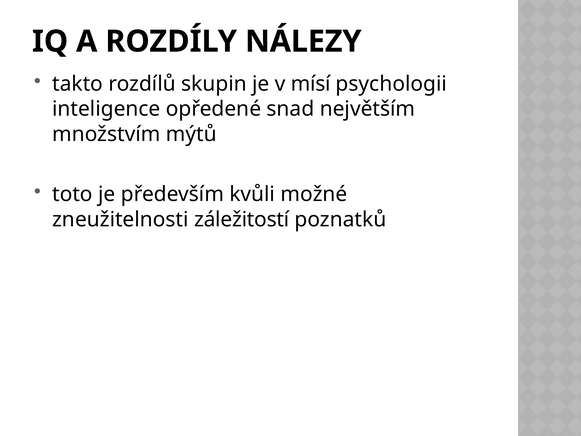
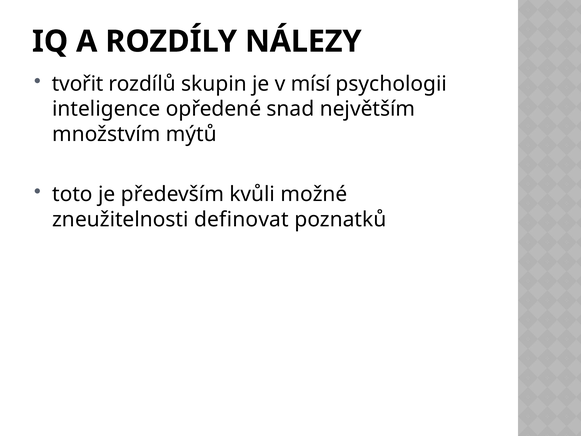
takto: takto -> tvořit
záležitostí: záležitostí -> definovat
